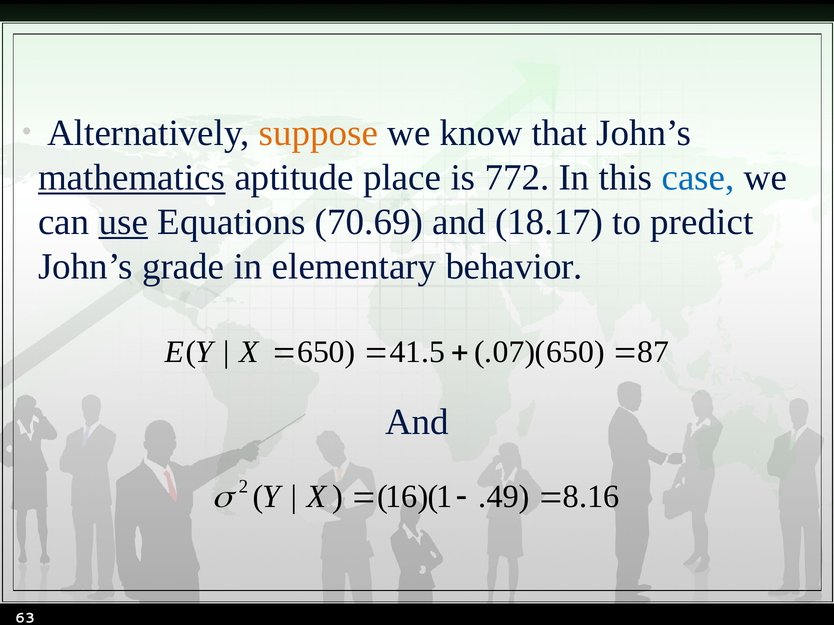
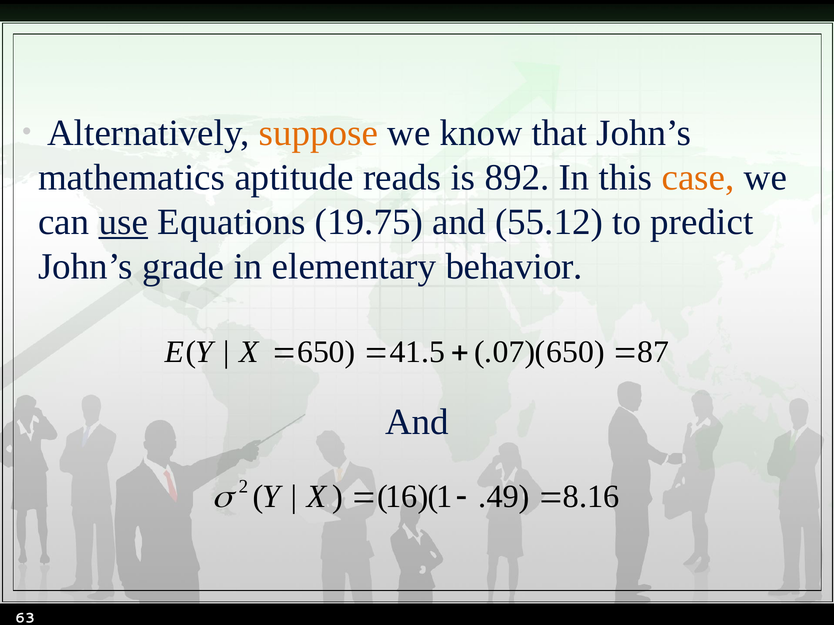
mathematics underline: present -> none
place: place -> reads
772: 772 -> 892
case colour: blue -> orange
70.69: 70.69 -> 19.75
18.17: 18.17 -> 55.12
